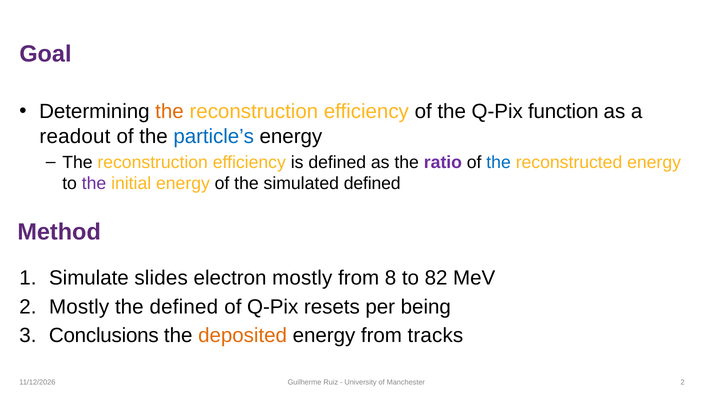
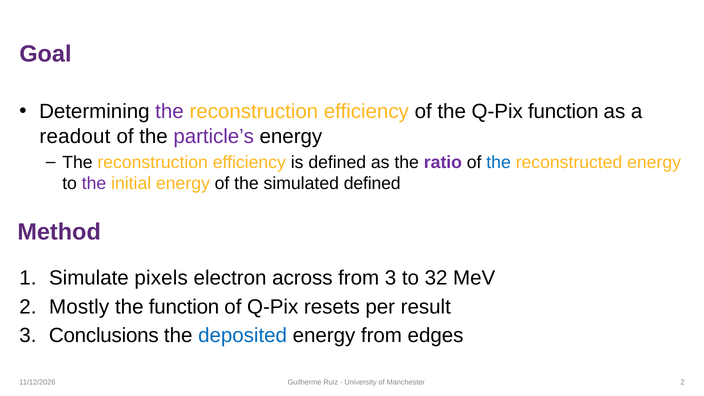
the at (170, 112) colour: orange -> purple
particle’s colour: blue -> purple
slides: slides -> pixels
electron mostly: mostly -> across
from 8: 8 -> 3
82: 82 -> 32
the defined: defined -> function
being: being -> result
deposited colour: orange -> blue
tracks: tracks -> edges
